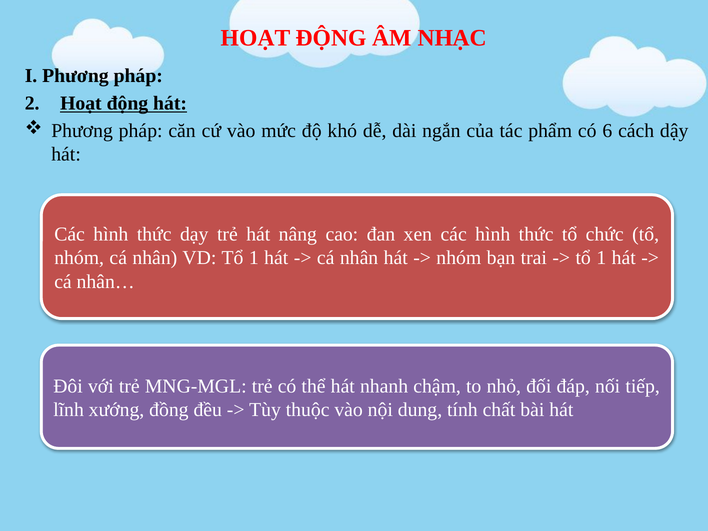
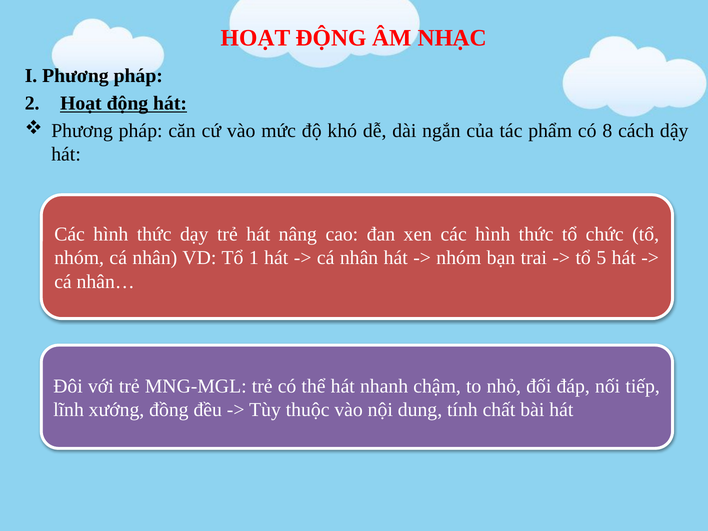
6: 6 -> 8
1 at (601, 258): 1 -> 5
